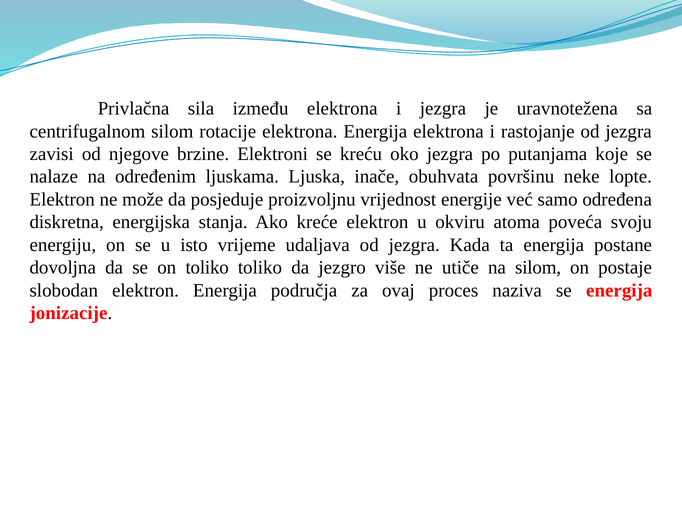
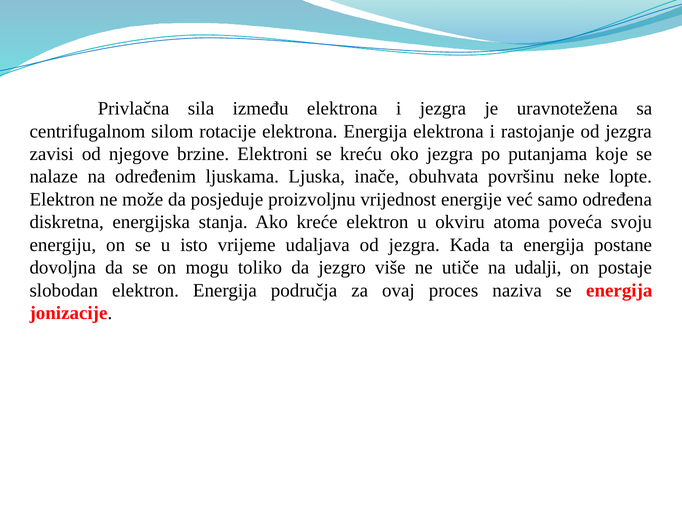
on toliko: toliko -> mogu
na silom: silom -> udalji
